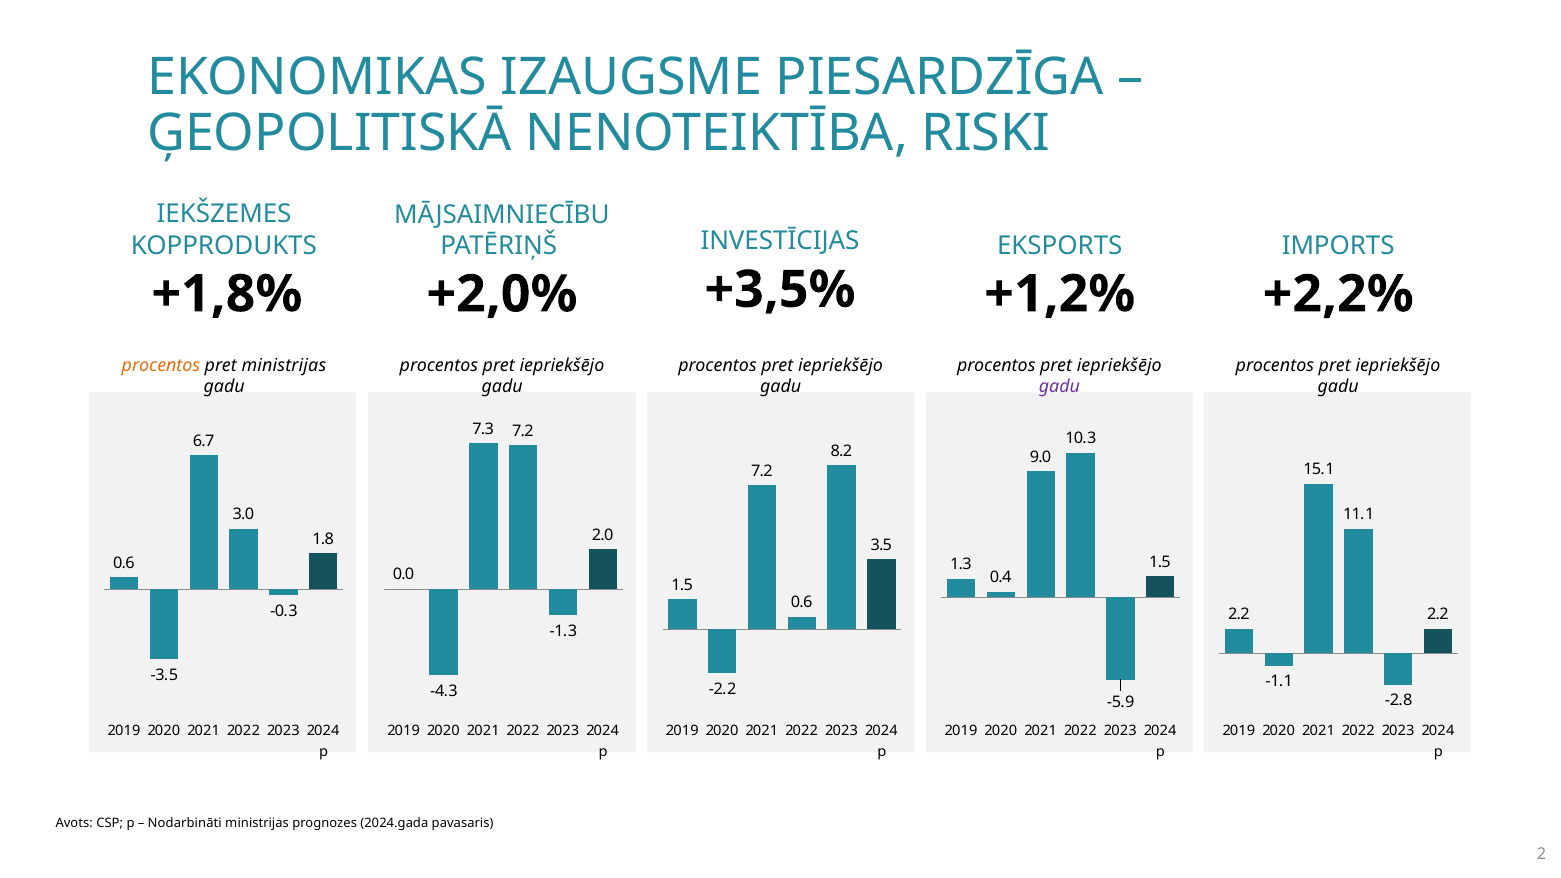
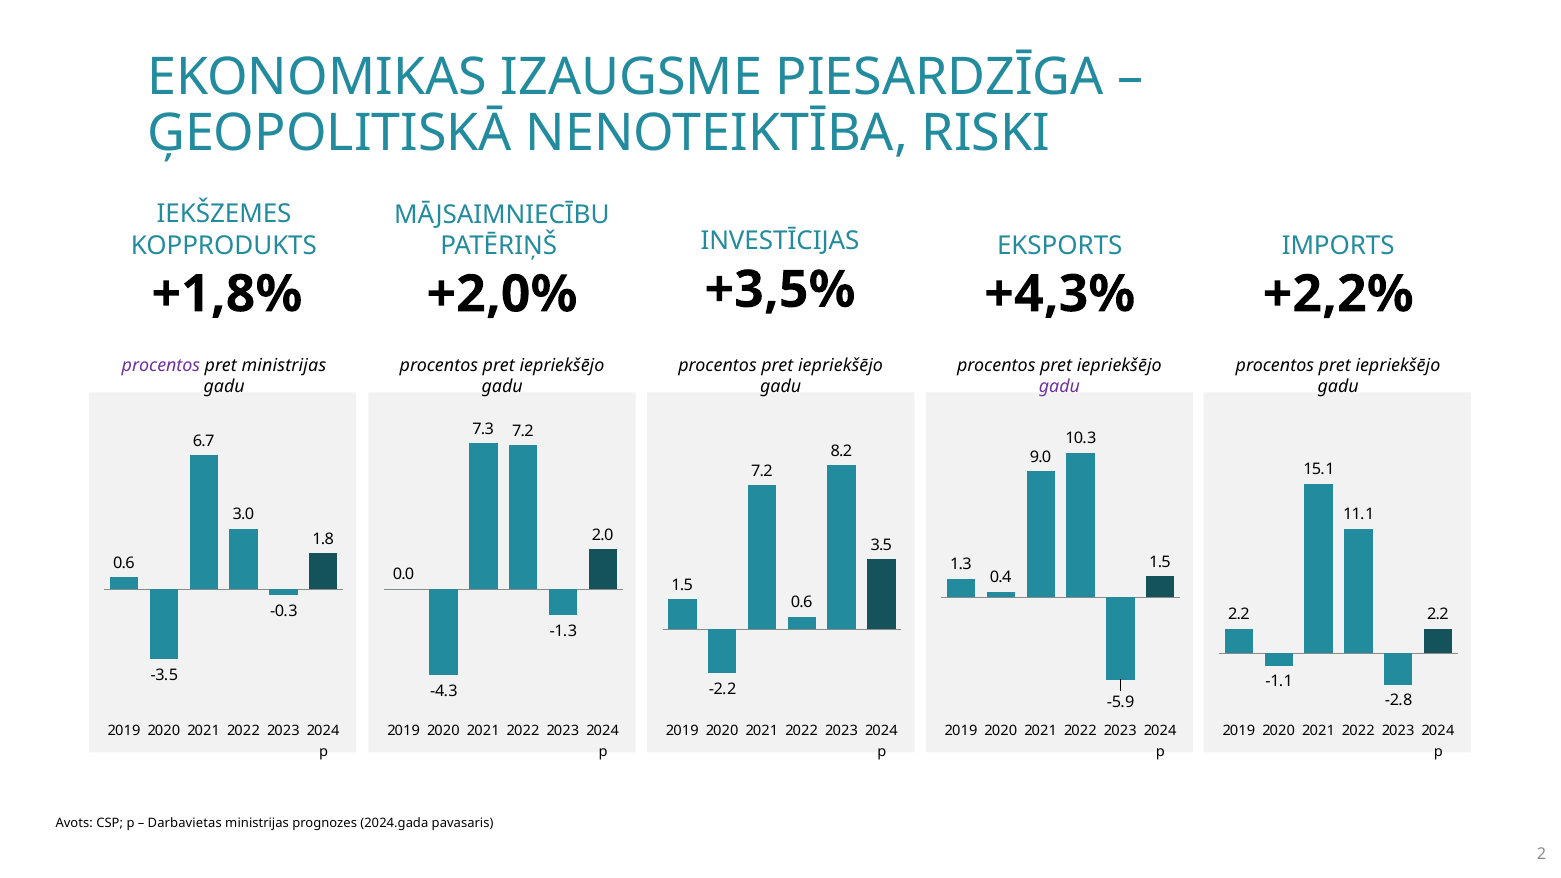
+1,2%: +1,2% -> +4,3%
procentos at (161, 365) colour: orange -> purple
Nodarbināti: Nodarbināti -> Darbavietas
